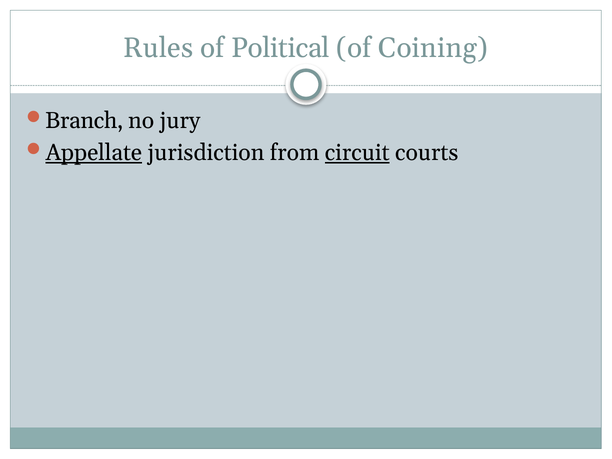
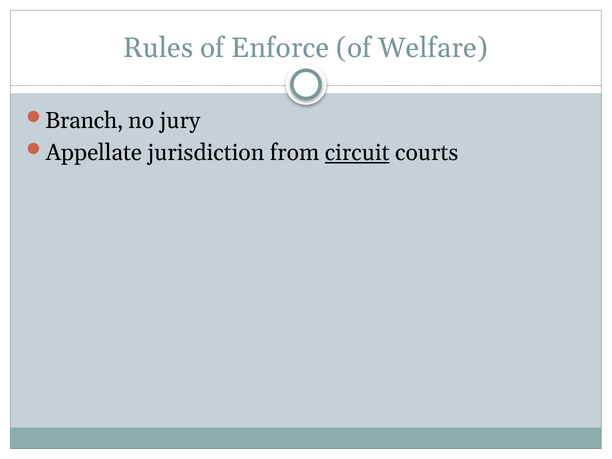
Political: Political -> Enforce
Coining: Coining -> Welfare
Appellate underline: present -> none
